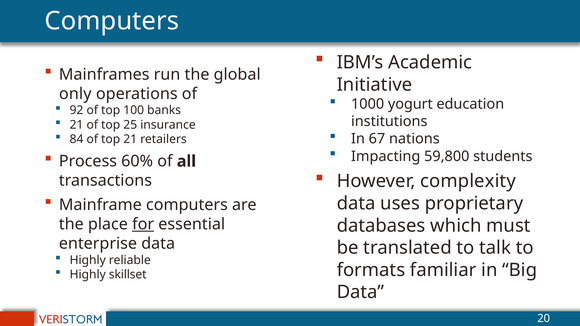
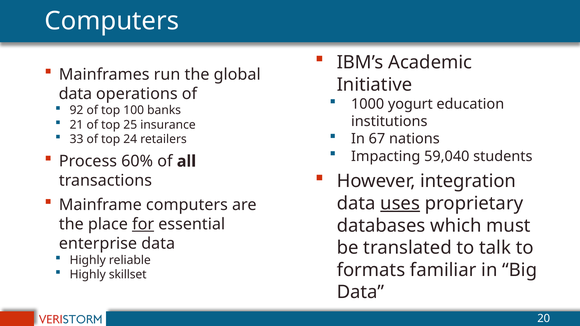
only at (75, 94): only -> data
84: 84 -> 33
top 21: 21 -> 24
59,800: 59,800 -> 59,040
complexity: complexity -> integration
uses underline: none -> present
